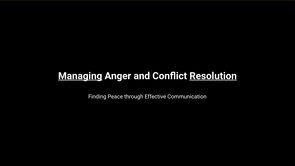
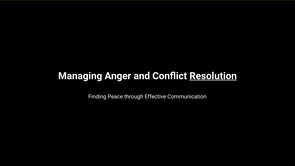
Managing underline: present -> none
